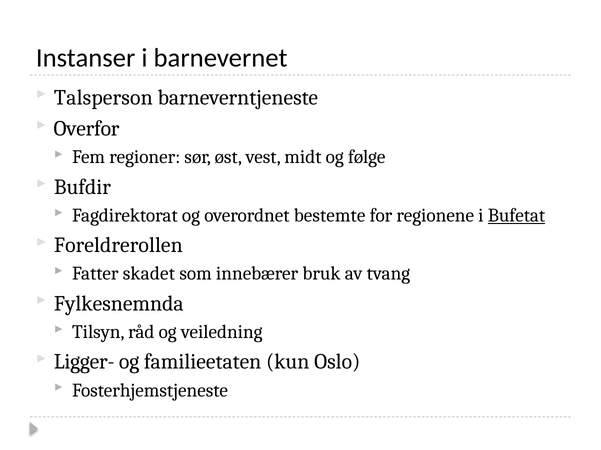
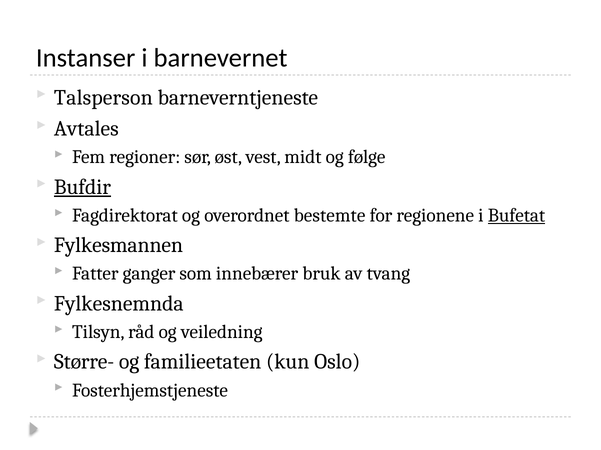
Overfor: Overfor -> Avtales
Bufdir underline: none -> present
Foreldrerollen: Foreldrerollen -> Fylkesmannen
skadet: skadet -> ganger
Ligger-: Ligger- -> Større-
